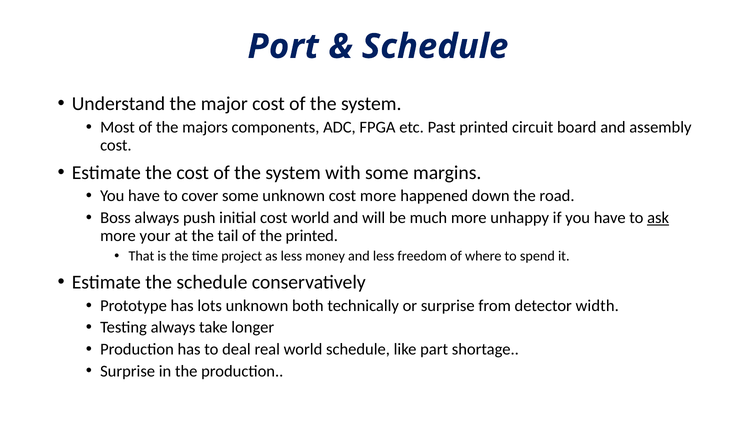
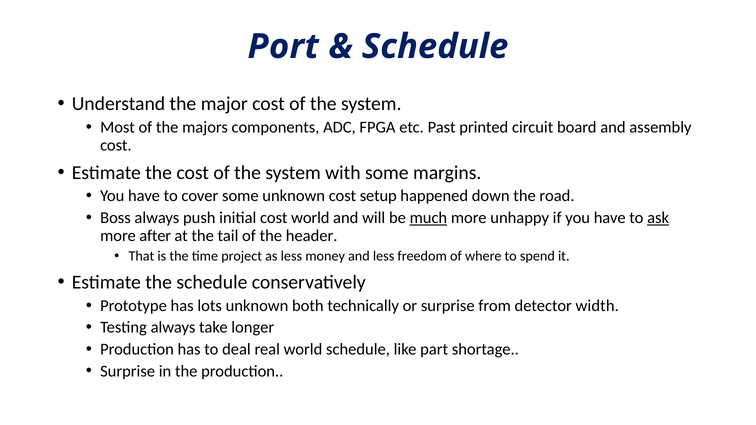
cost more: more -> setup
much underline: none -> present
your: your -> after
the printed: printed -> header
